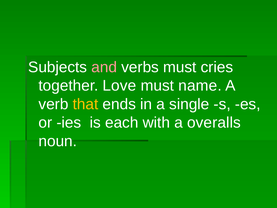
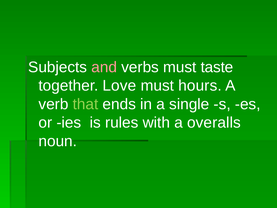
cries: cries -> taste
name: name -> hours
that colour: yellow -> light green
each: each -> rules
